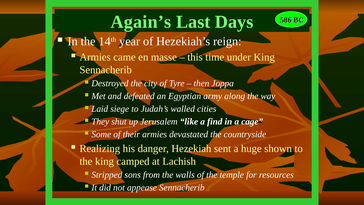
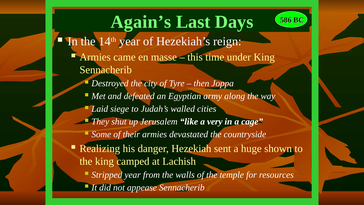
find: find -> very
Stripped sons: sons -> year
